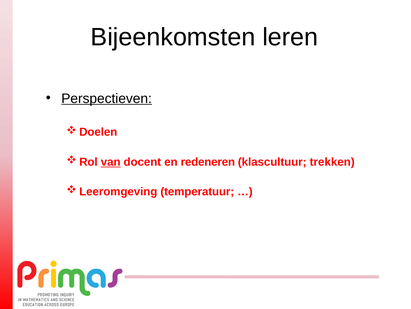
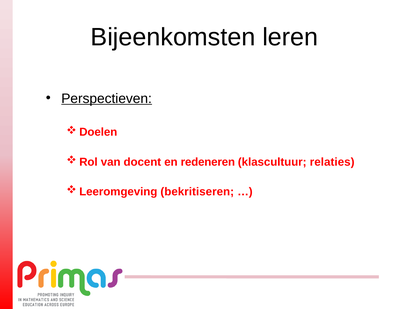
van underline: present -> none
trekken: trekken -> relaties
temperatuur: temperatuur -> bekritiseren
